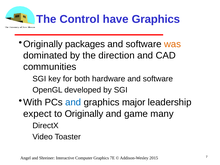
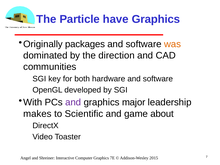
Control: Control -> Particle
and at (73, 102) colour: blue -> purple
expect: expect -> makes
to Originally: Originally -> Scientific
many: many -> about
